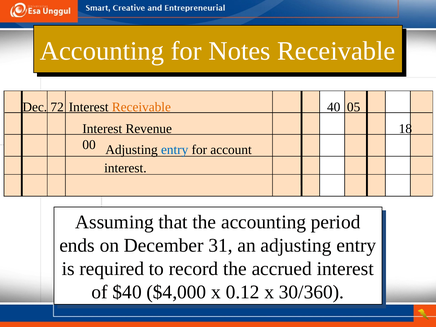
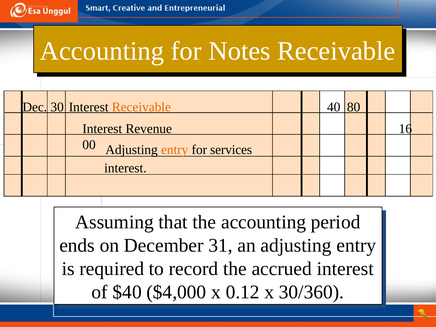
72: 72 -> 30
05: 05 -> 80
18: 18 -> 16
entry at (175, 150) colour: blue -> orange
account: account -> services
